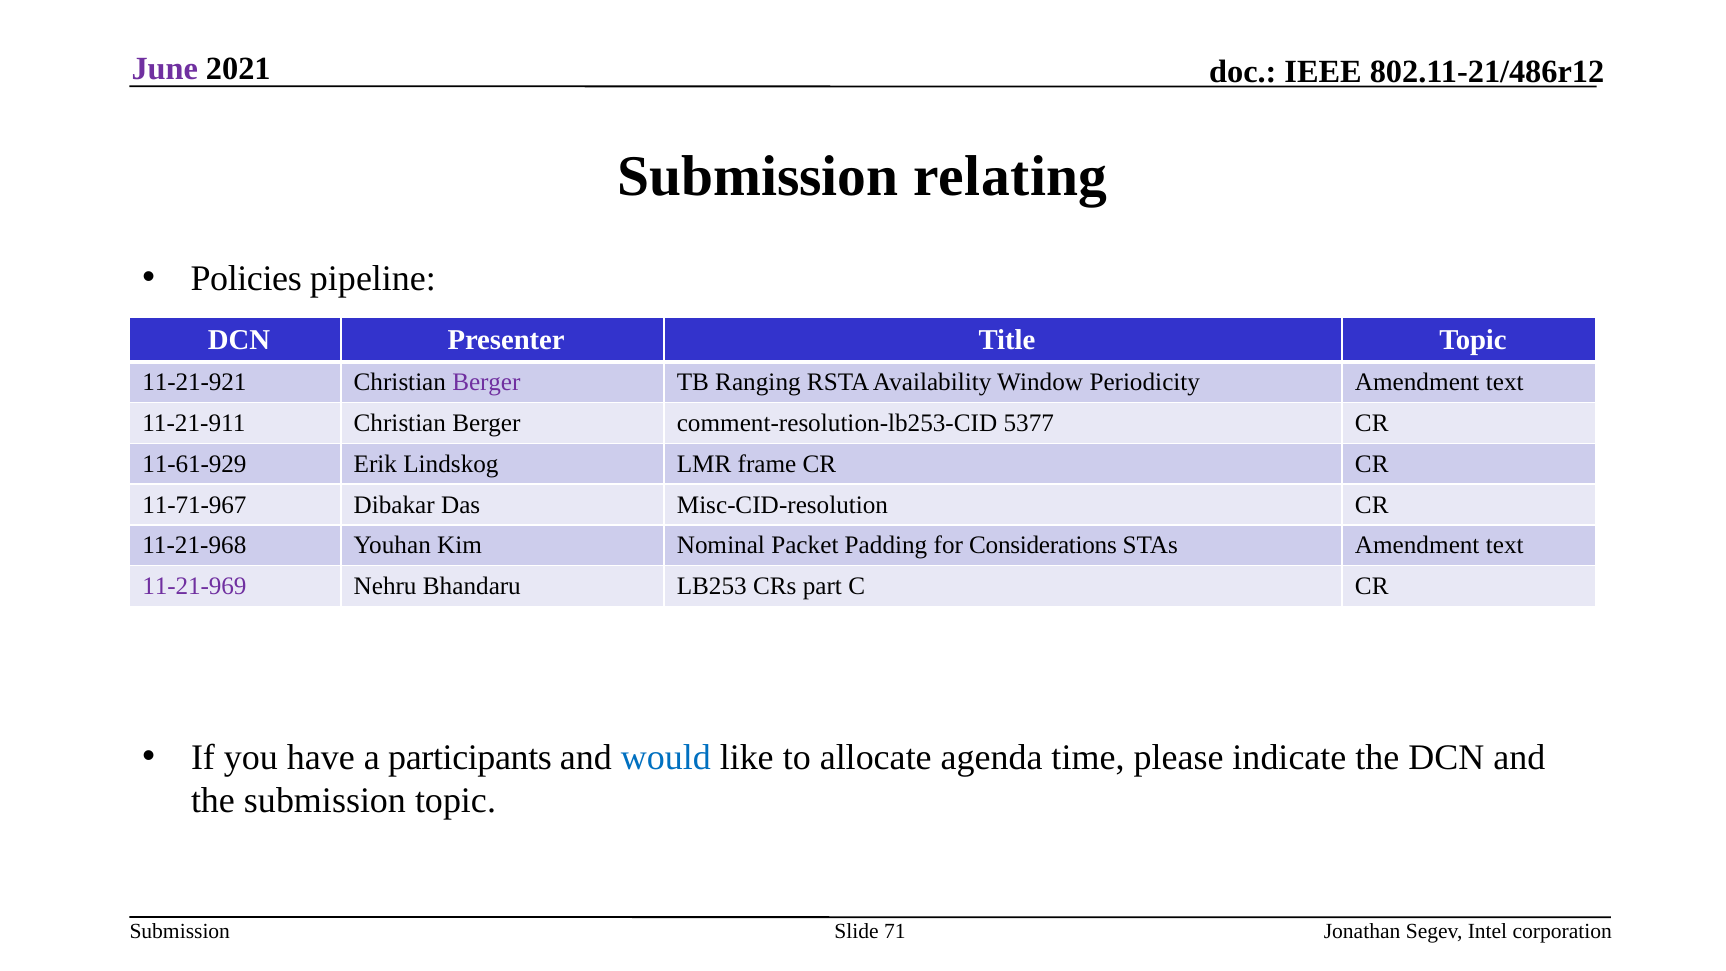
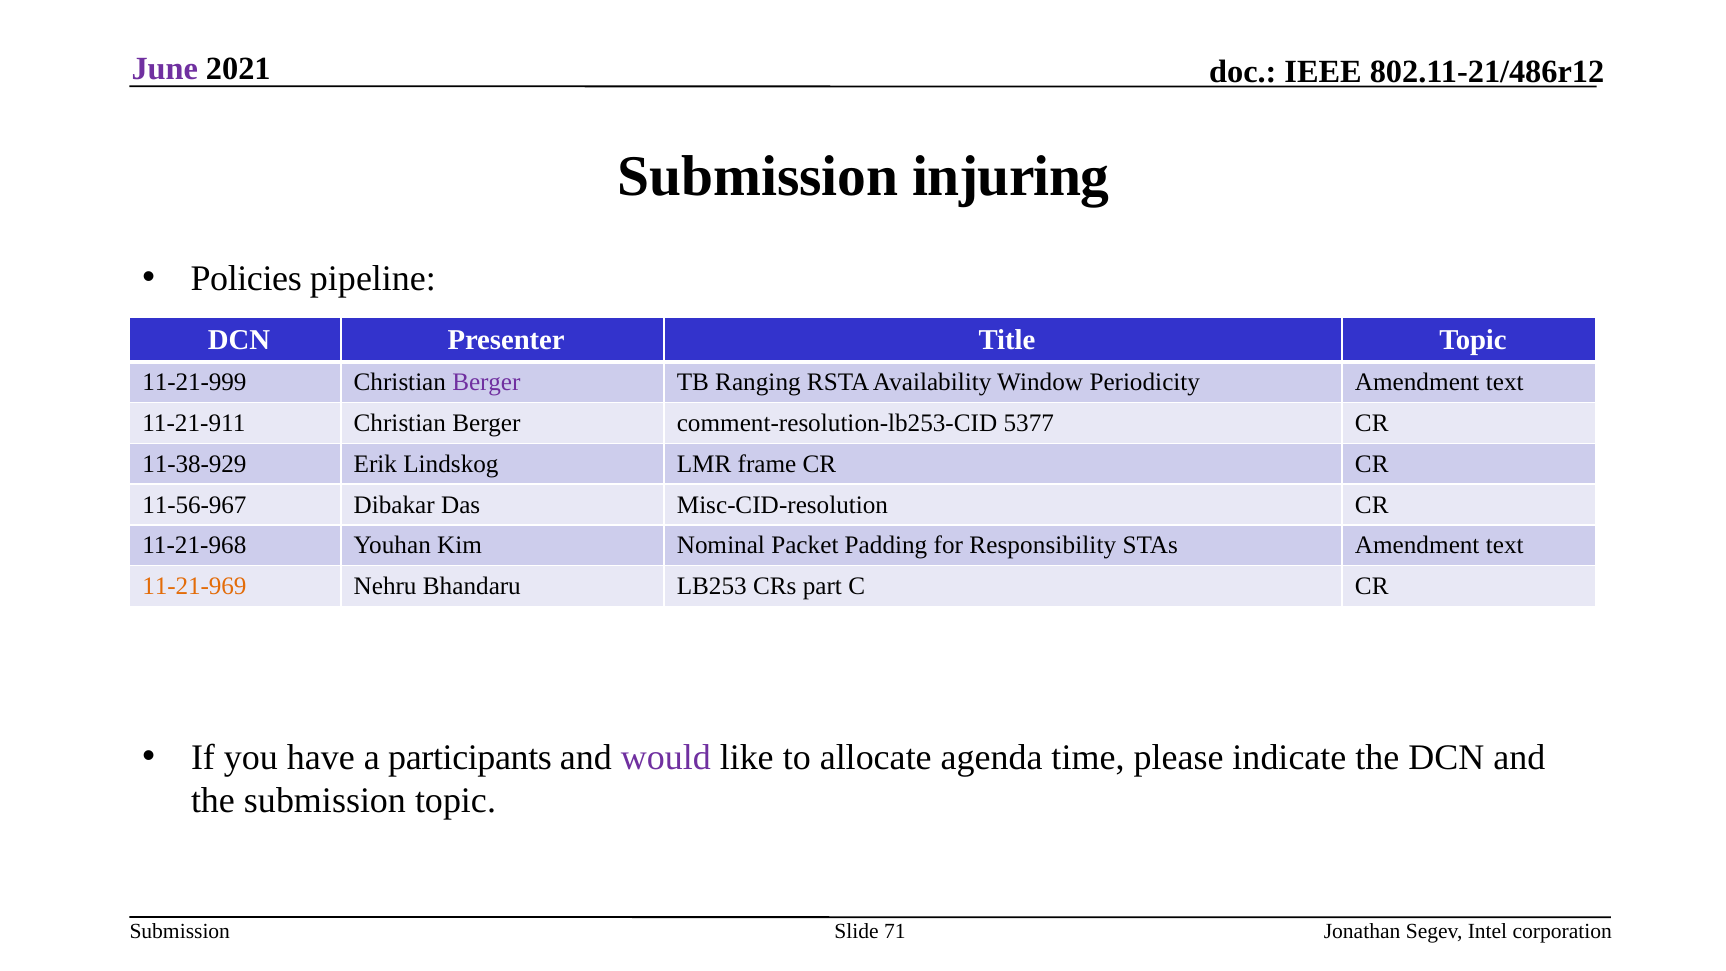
relating: relating -> injuring
11-21-921: 11-21-921 -> 11-21-999
11-61-929: 11-61-929 -> 11-38-929
11-71-967: 11-71-967 -> 11-56-967
Considerations: Considerations -> Responsibility
11-21-969 colour: purple -> orange
would colour: blue -> purple
